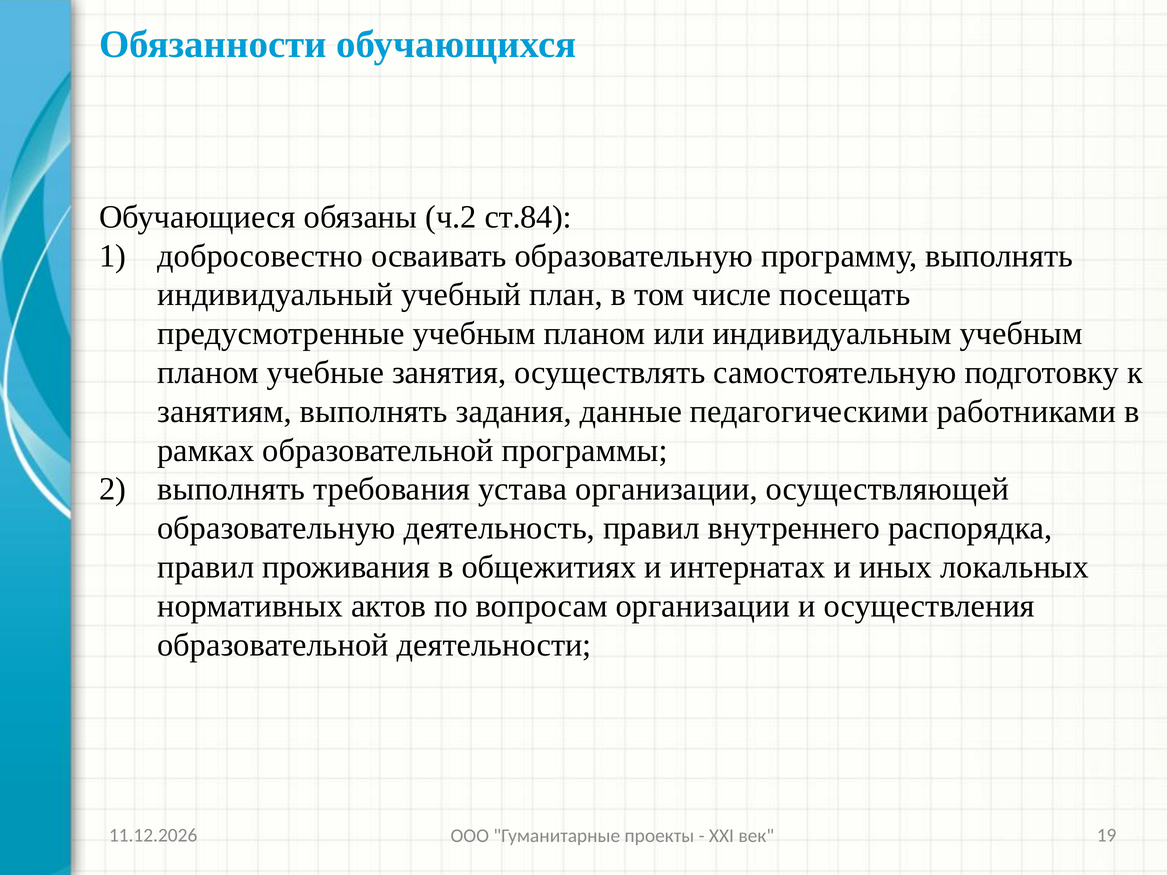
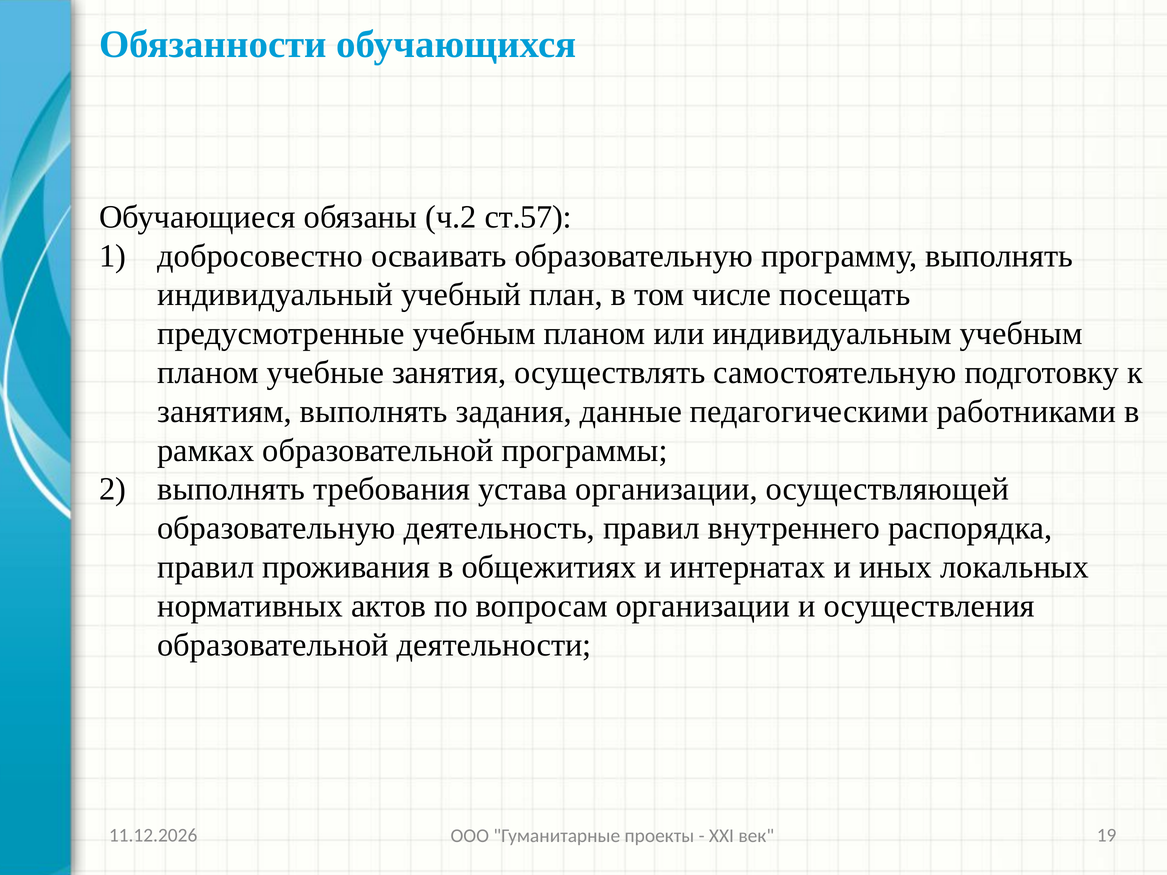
ст.84: ст.84 -> ст.57
